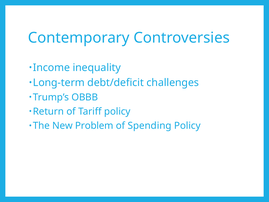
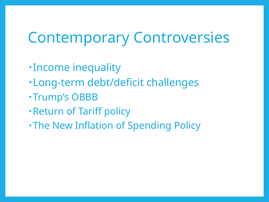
Problem: Problem -> Inflation
